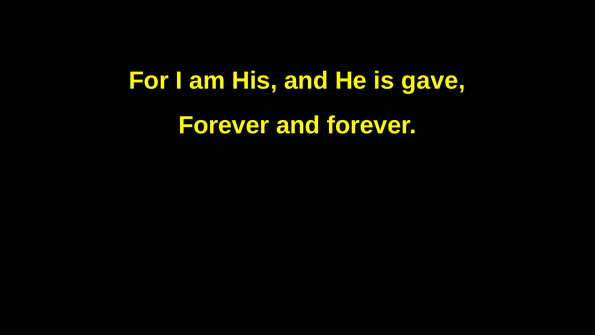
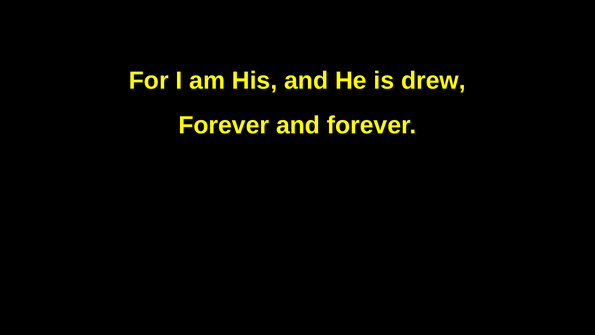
gave: gave -> drew
